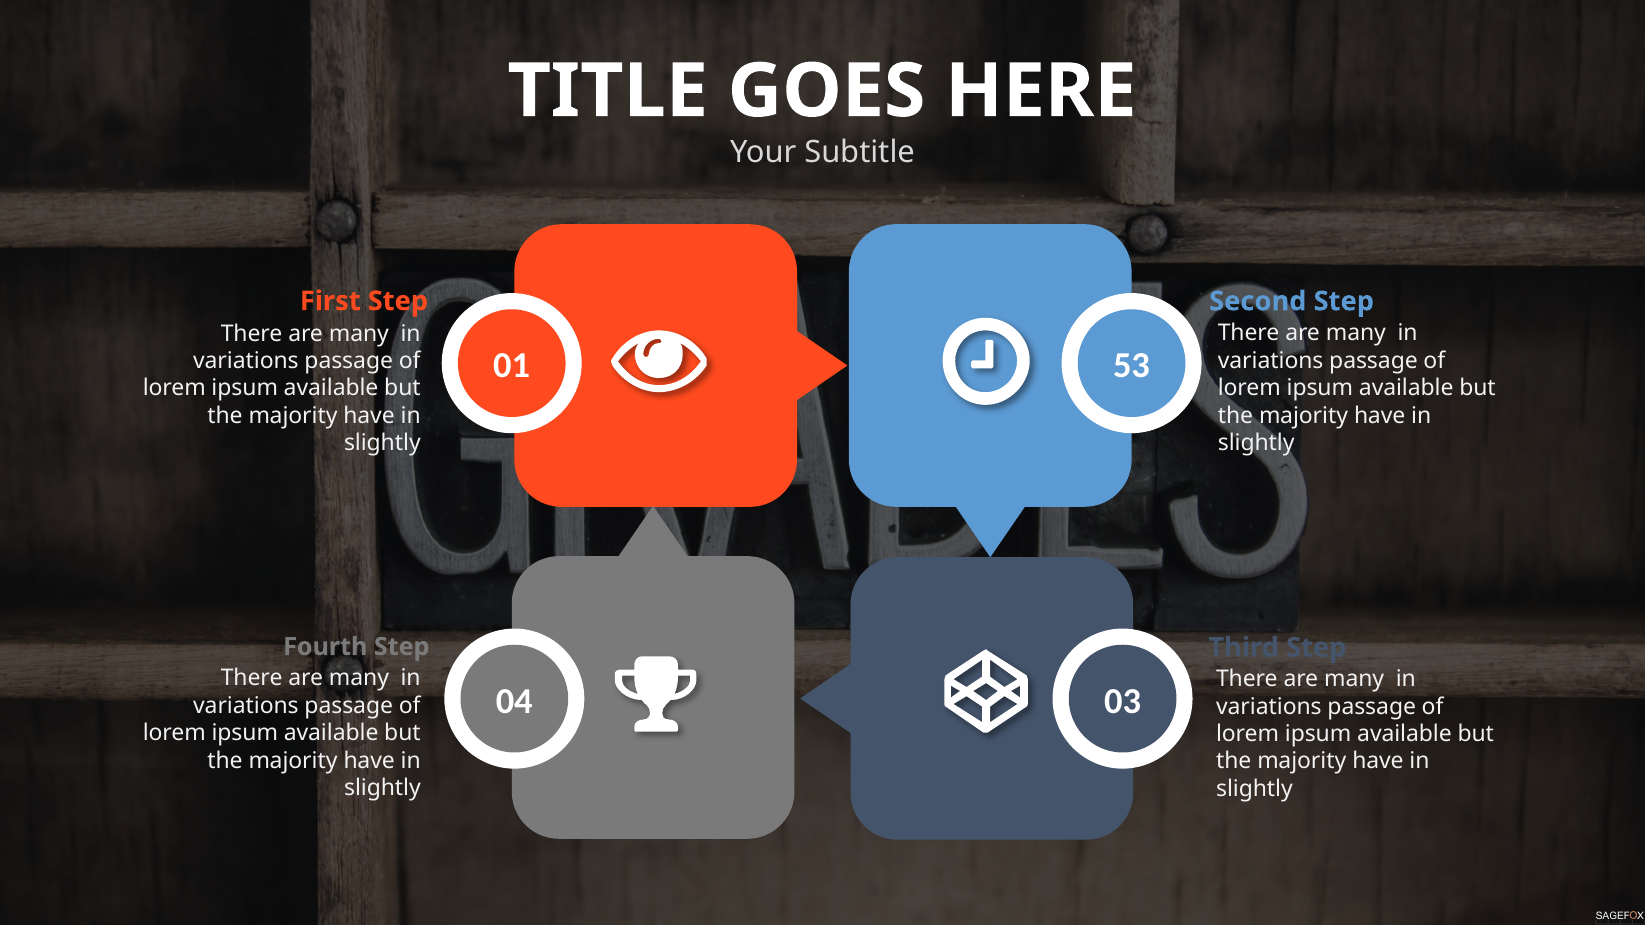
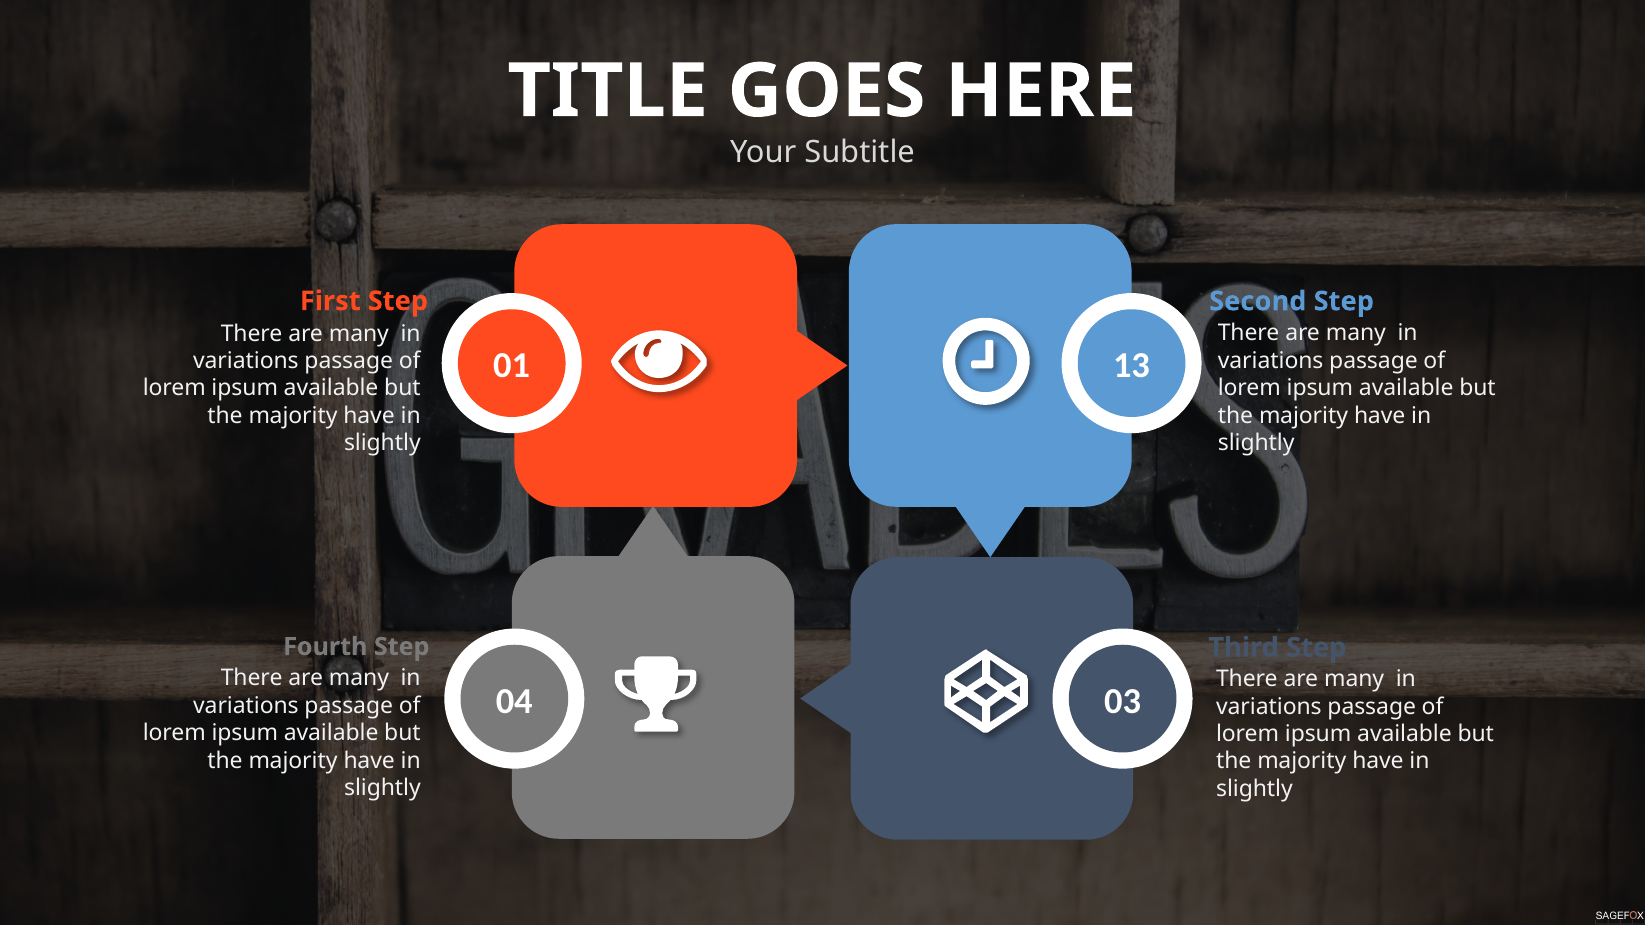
53: 53 -> 13
